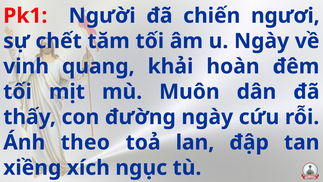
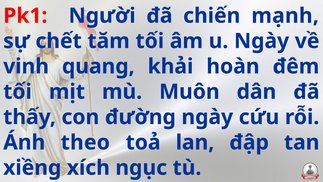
ngươi: ngươi -> mạnh
